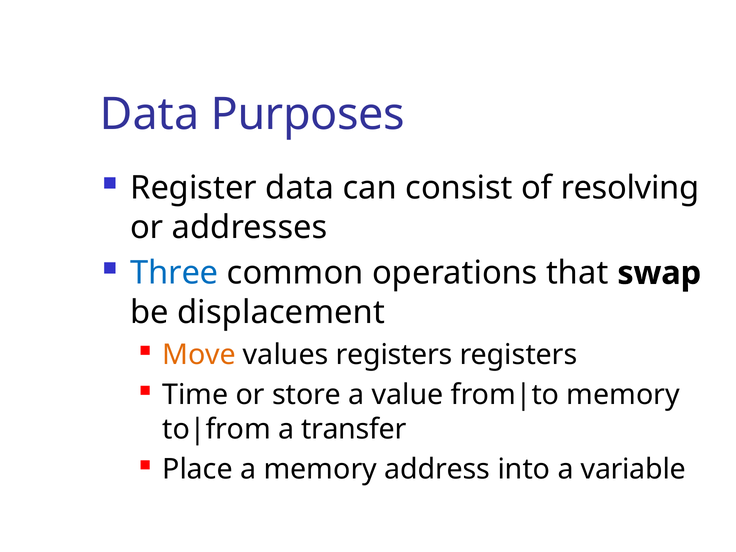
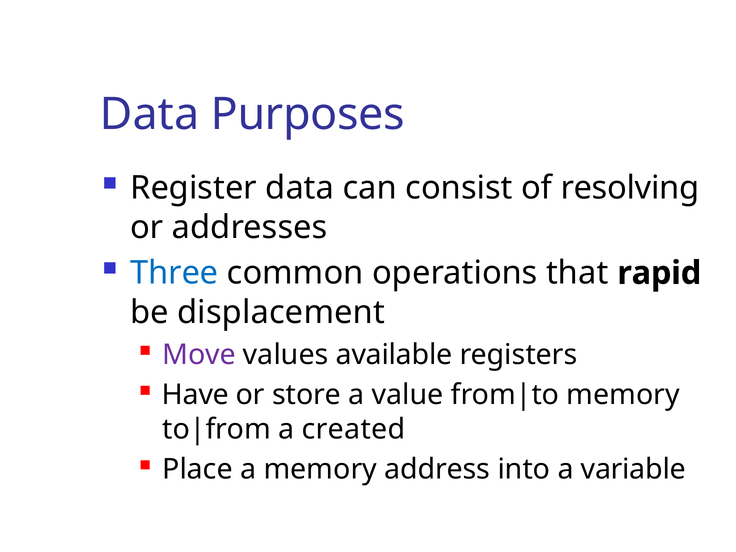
swap: swap -> rapid
Move colour: orange -> purple
values registers: registers -> available
Time: Time -> Have
transfer: transfer -> created
